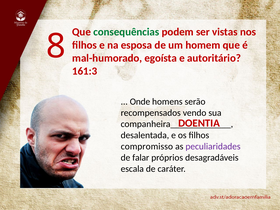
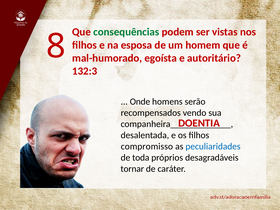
161:3: 161:3 -> 132:3
peculiaridades colour: purple -> blue
falar: falar -> toda
escala: escala -> tornar
